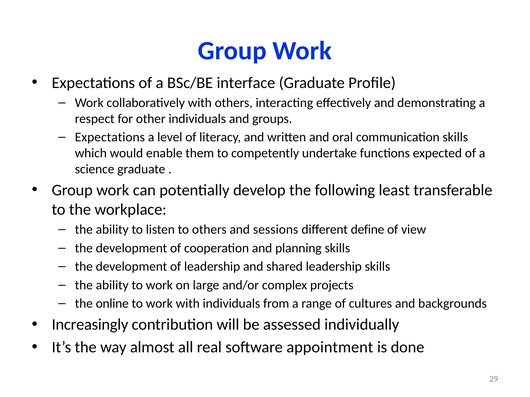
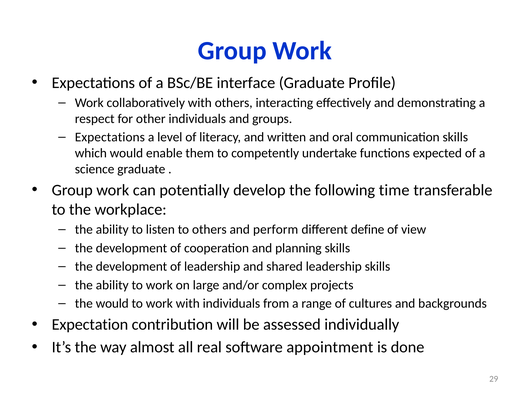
least: least -> time
sessions: sessions -> perform
the online: online -> would
Increasingly: Increasingly -> Expectation
